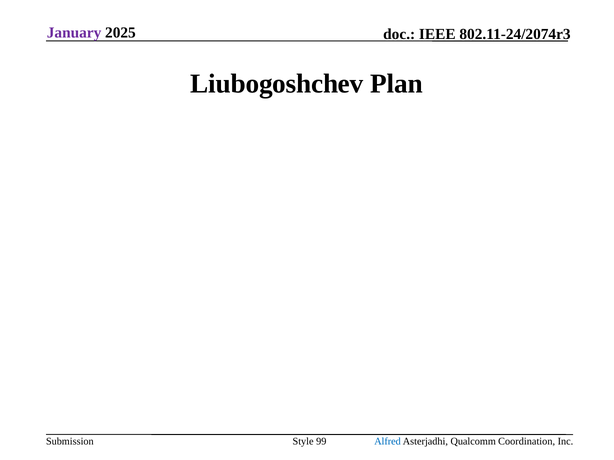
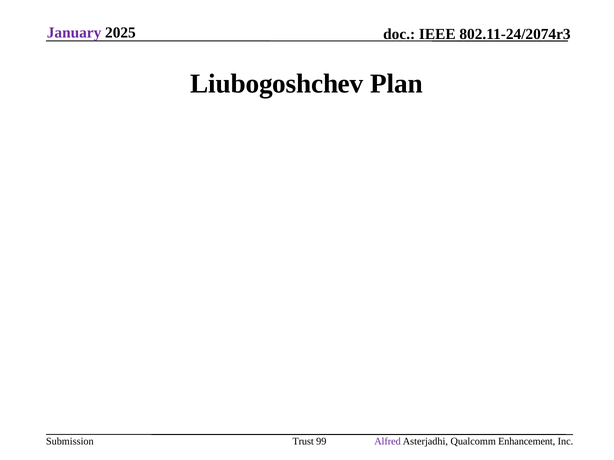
Style: Style -> Trust
Alfred colour: blue -> purple
Coordination: Coordination -> Enhancement
